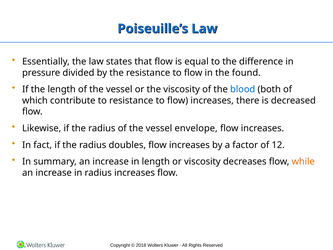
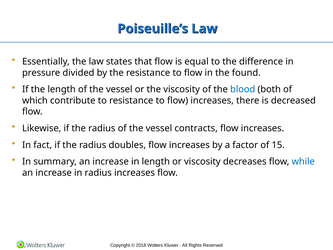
envelope: envelope -> contracts
12: 12 -> 15
while colour: orange -> blue
